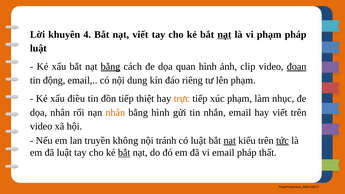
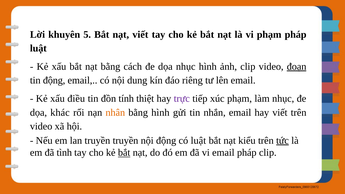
4: 4 -> 5
nạt at (224, 34) underline: present -> none
bằng at (111, 67) underline: present -> none
dọa quan: quan -> nhục
lên phạm: phạm -> email
đồn tiếp: tiếp -> tính
trực colour: orange -> purple
dọa nhân: nhân -> khác
truyền không: không -> truyền
nội tránh: tránh -> động
nạt at (230, 141) underline: present -> none
đã luật: luật -> tình
pháp thất: thất -> clip
